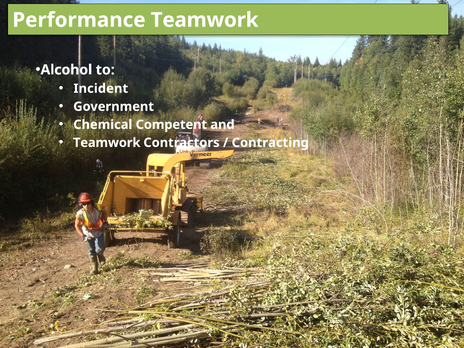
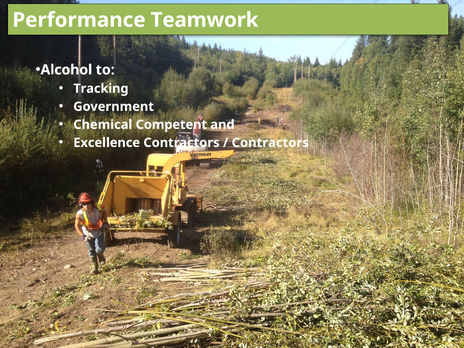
Incident: Incident -> Tracking
Teamwork at (107, 143): Teamwork -> Excellence
Contracting at (270, 143): Contracting -> Contractors
